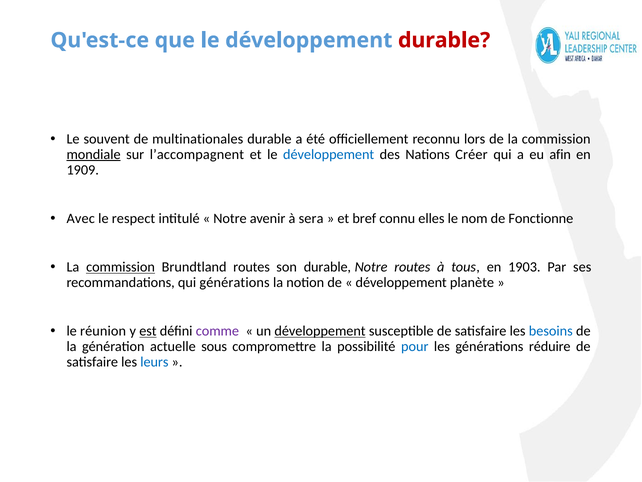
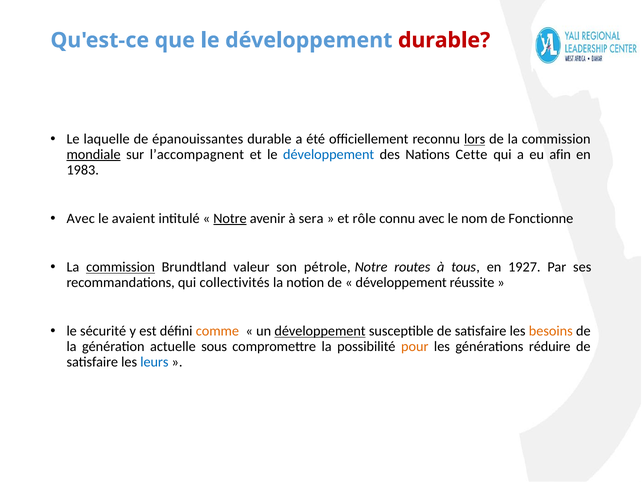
souvent: souvent -> laquelle
multinationales: multinationales -> épanouissantes
lors underline: none -> present
Créer: Créer -> Cette
1909: 1909 -> 1983
respect: respect -> avaient
Notre at (230, 218) underline: none -> present
bref: bref -> rôle
connu elles: elles -> avec
Brundtland routes: routes -> valeur
son durable: durable -> pétrole
1903: 1903 -> 1927
qui générations: générations -> collectivités
planète: planète -> réussite
réunion: réunion -> sécurité
est underline: present -> none
comme colour: purple -> orange
besoins colour: blue -> orange
pour colour: blue -> orange
